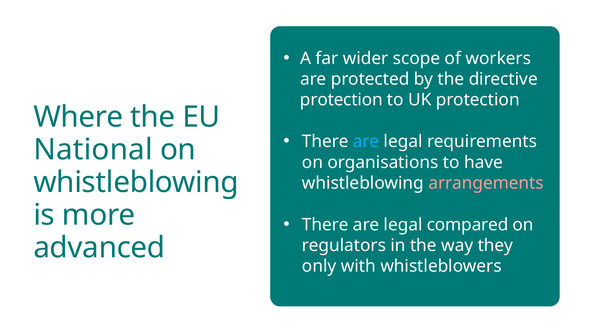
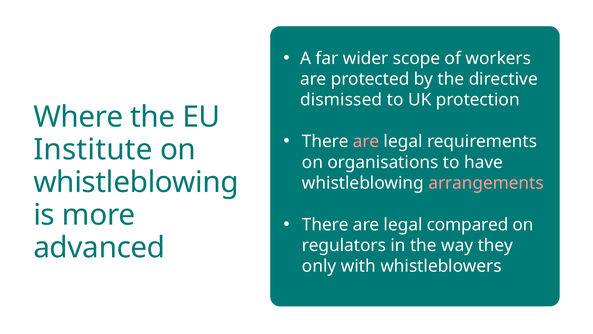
protection at (341, 100): protection -> dismissed
are at (366, 141) colour: light blue -> pink
National: National -> Institute
